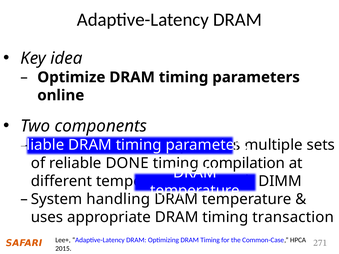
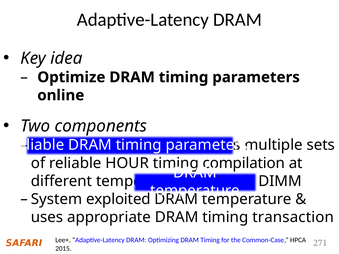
DONE: DONE -> HOUR
handling: handling -> exploited
